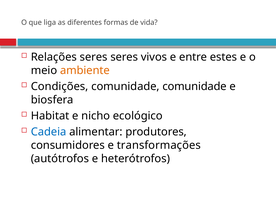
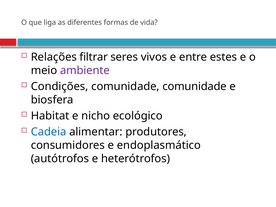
Relações seres: seres -> filtrar
ambiente colour: orange -> purple
transformações: transformações -> endoplasmático
